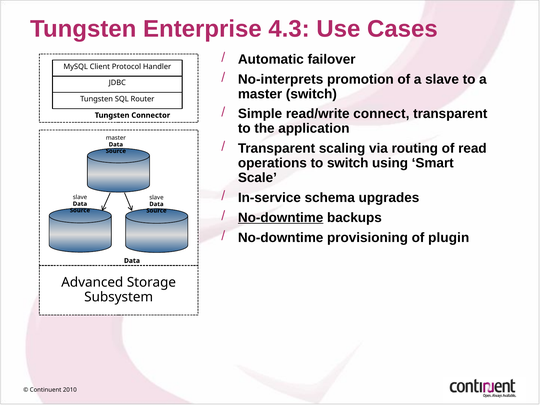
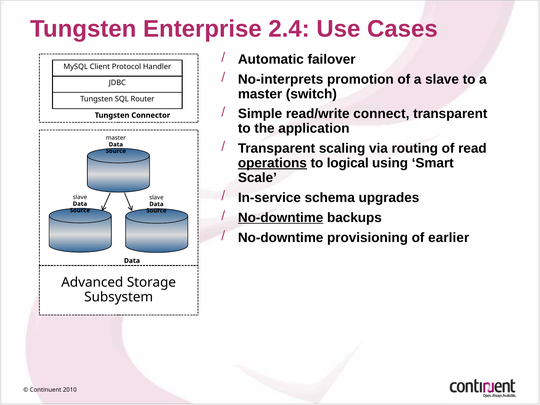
4.3: 4.3 -> 2.4
operations underline: none -> present
to switch: switch -> logical
plugin: plugin -> earlier
